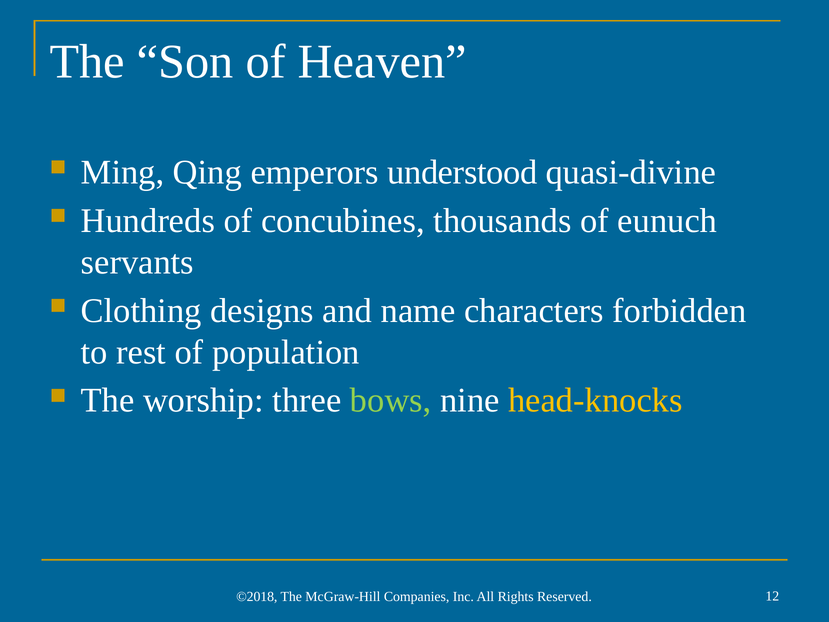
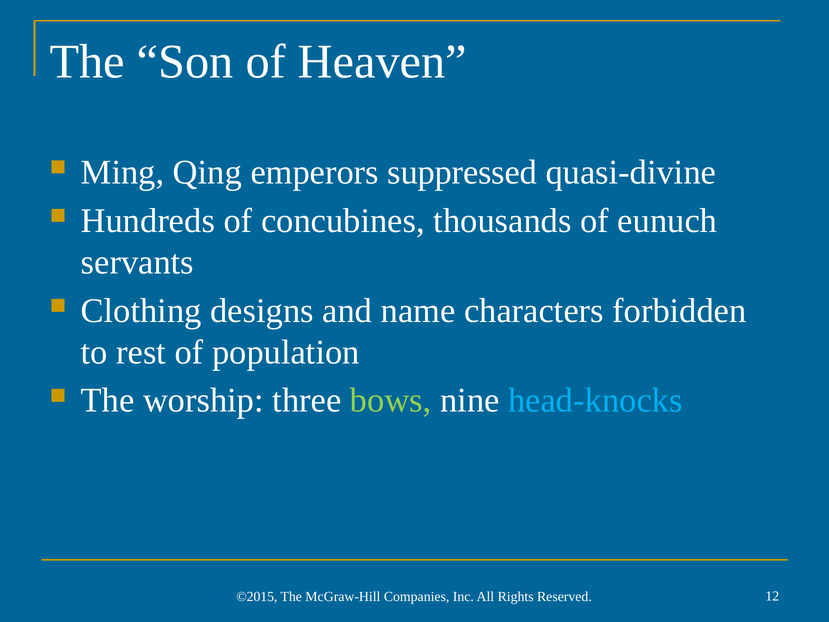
understood: understood -> suppressed
head-knocks colour: yellow -> light blue
©2018: ©2018 -> ©2015
